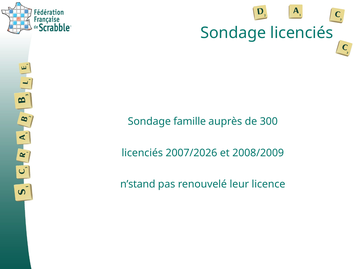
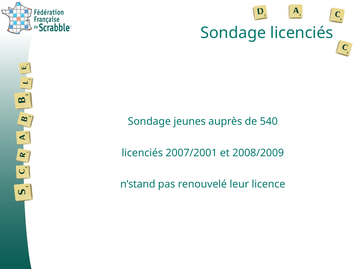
famille: famille -> jeunes
300: 300 -> 540
2007/2026: 2007/2026 -> 2007/2001
